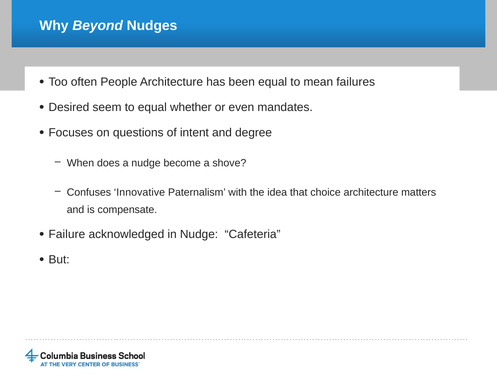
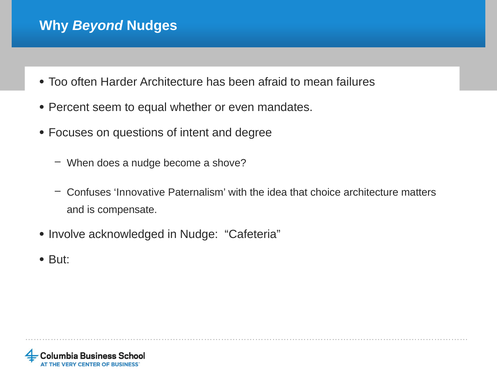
People: People -> Harder
been equal: equal -> afraid
Desired: Desired -> Percent
Failure: Failure -> Involve
